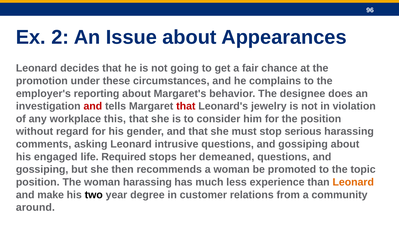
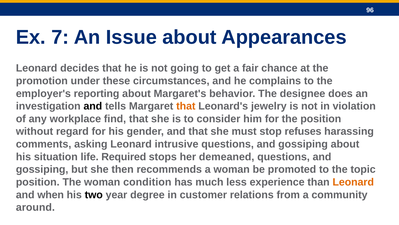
2: 2 -> 7
and at (93, 106) colour: red -> black
that at (186, 106) colour: red -> orange
this: this -> find
serious: serious -> refuses
engaged: engaged -> situation
woman harassing: harassing -> condition
make: make -> when
